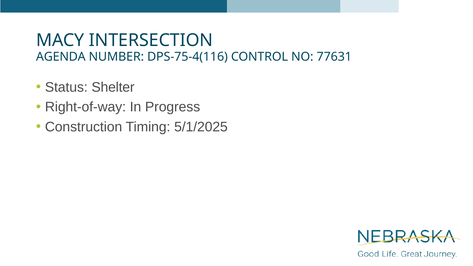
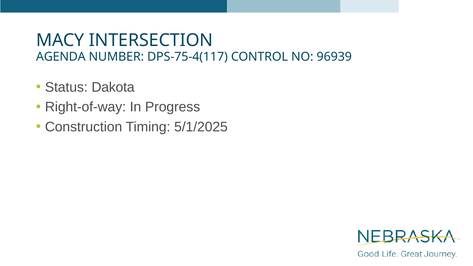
DPS-75-4(116: DPS-75-4(116 -> DPS-75-4(117
77631: 77631 -> 96939
Shelter: Shelter -> Dakota
